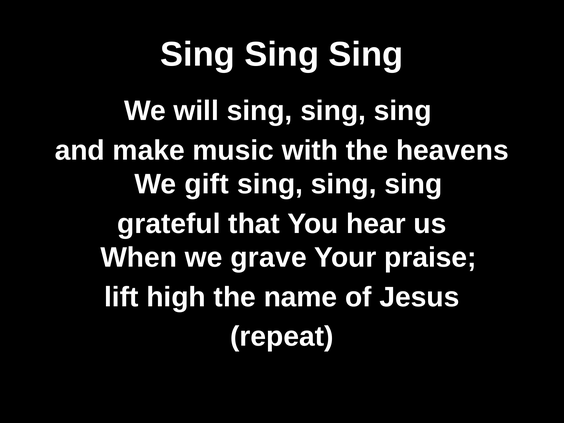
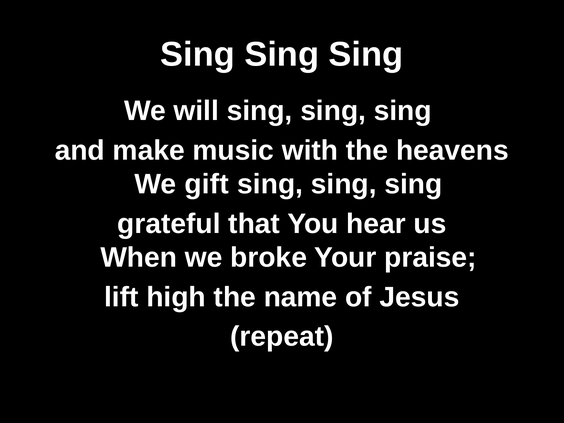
grave: grave -> broke
